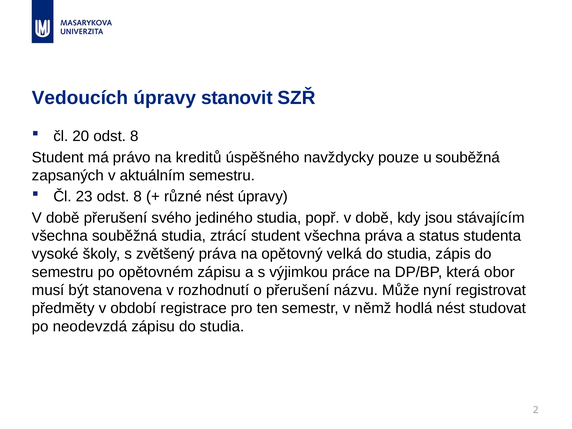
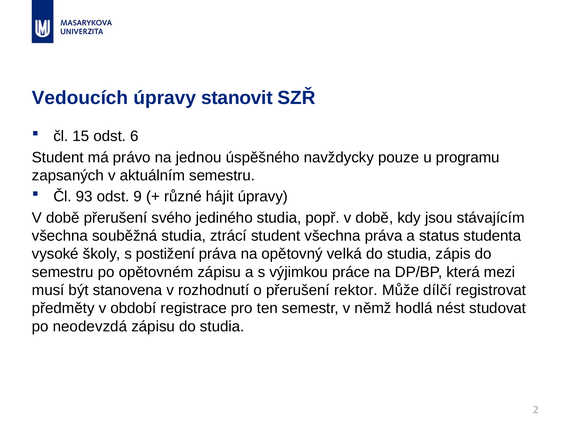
20: 20 -> 15
8 at (134, 136): 8 -> 6
kreditů: kreditů -> jednou
u souběžná: souběžná -> programu
23: 23 -> 93
8 at (138, 197): 8 -> 9
různé nést: nést -> hájit
zvětšený: zvětšený -> postižení
obor: obor -> mezi
názvu: názvu -> rektor
nyní: nyní -> dílčí
